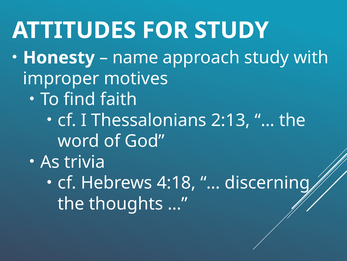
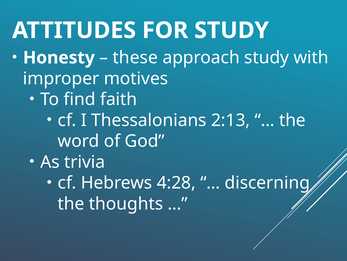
name: name -> these
4:18: 4:18 -> 4:28
